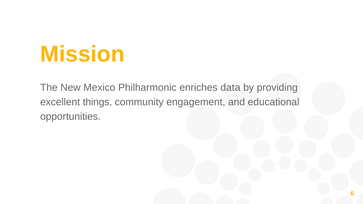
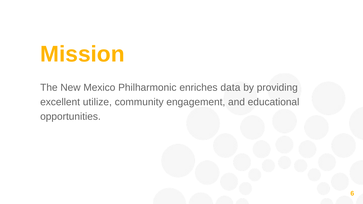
things: things -> utilize
